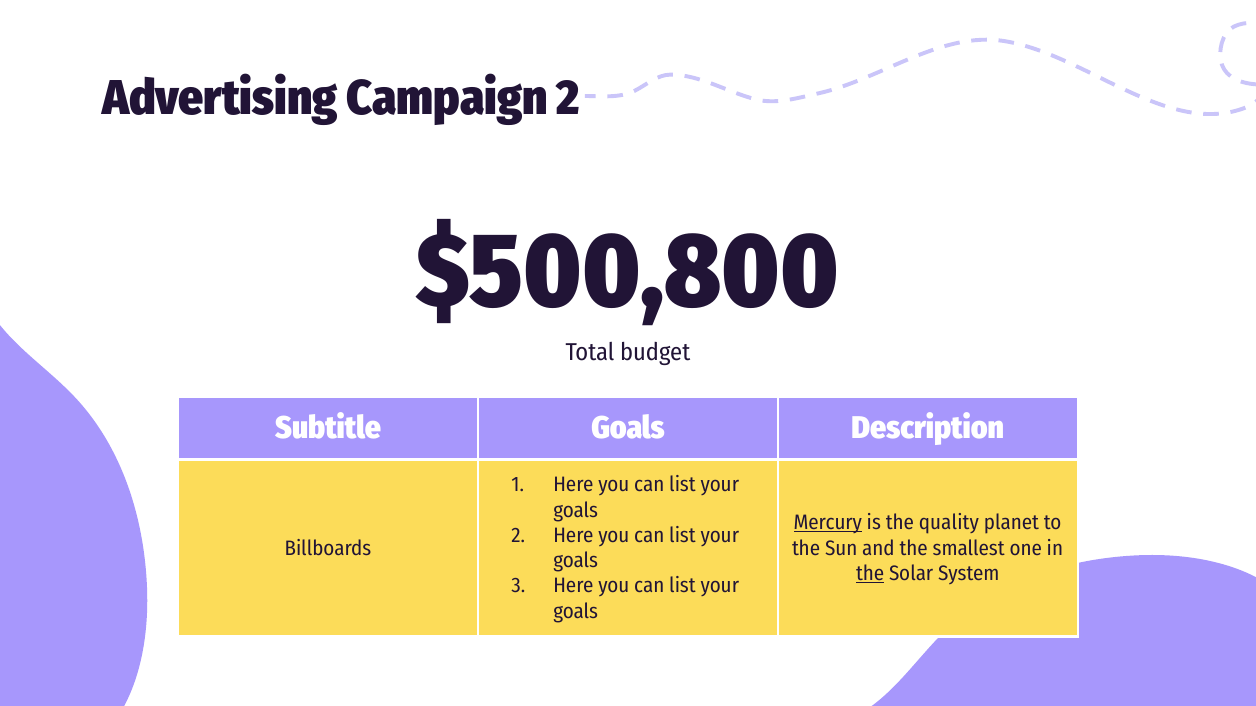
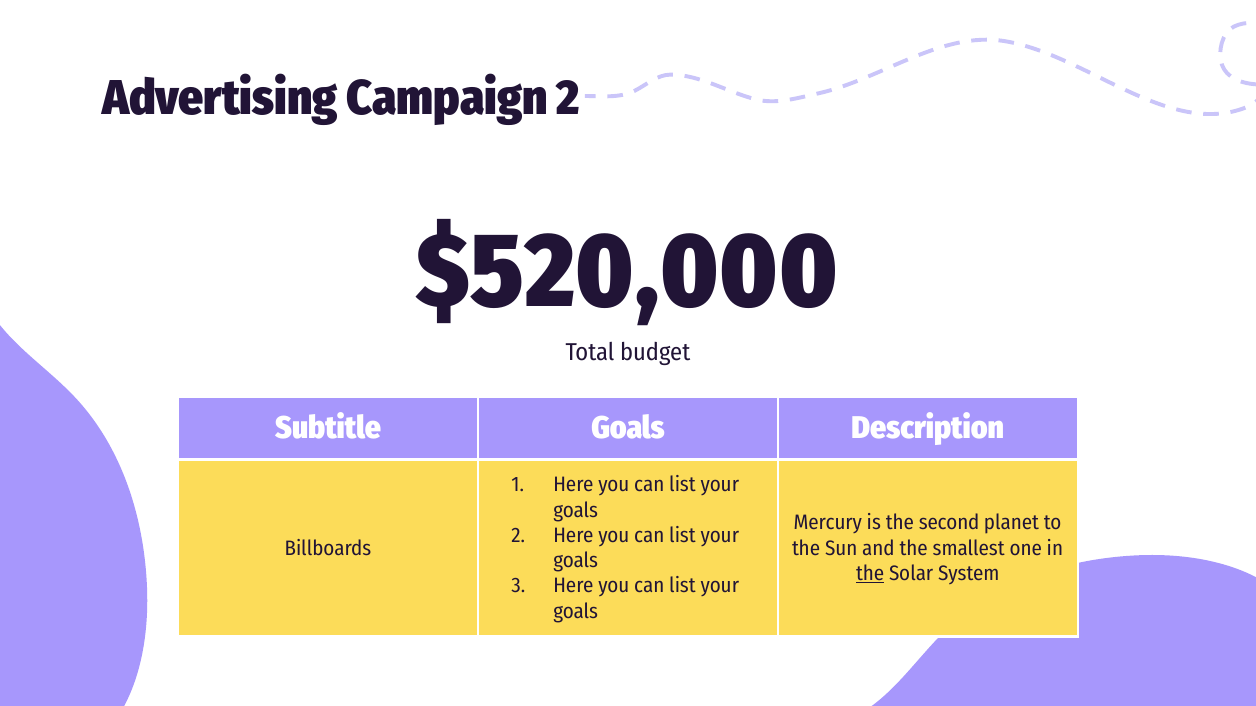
$500,800: $500,800 -> $520,000
Mercury underline: present -> none
quality: quality -> second
